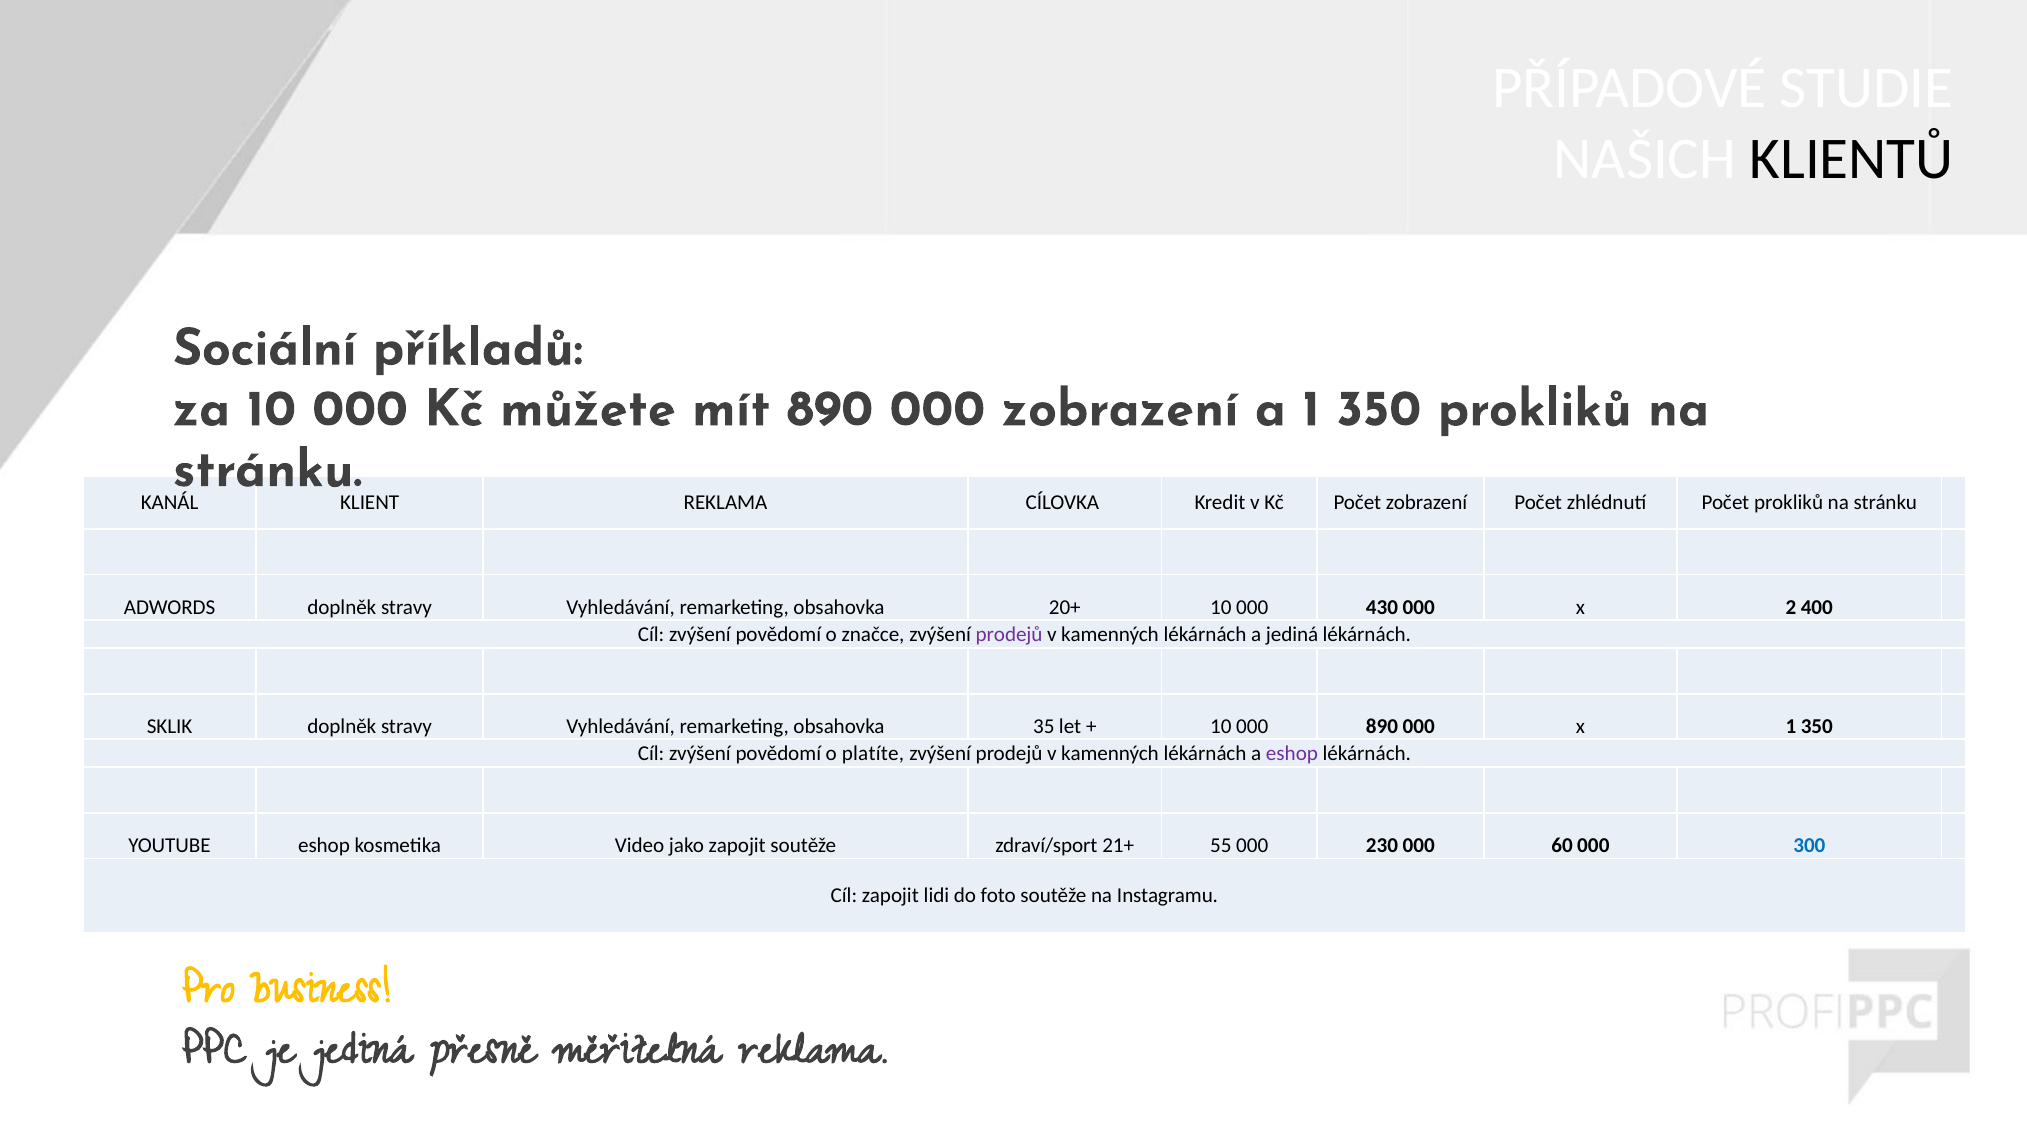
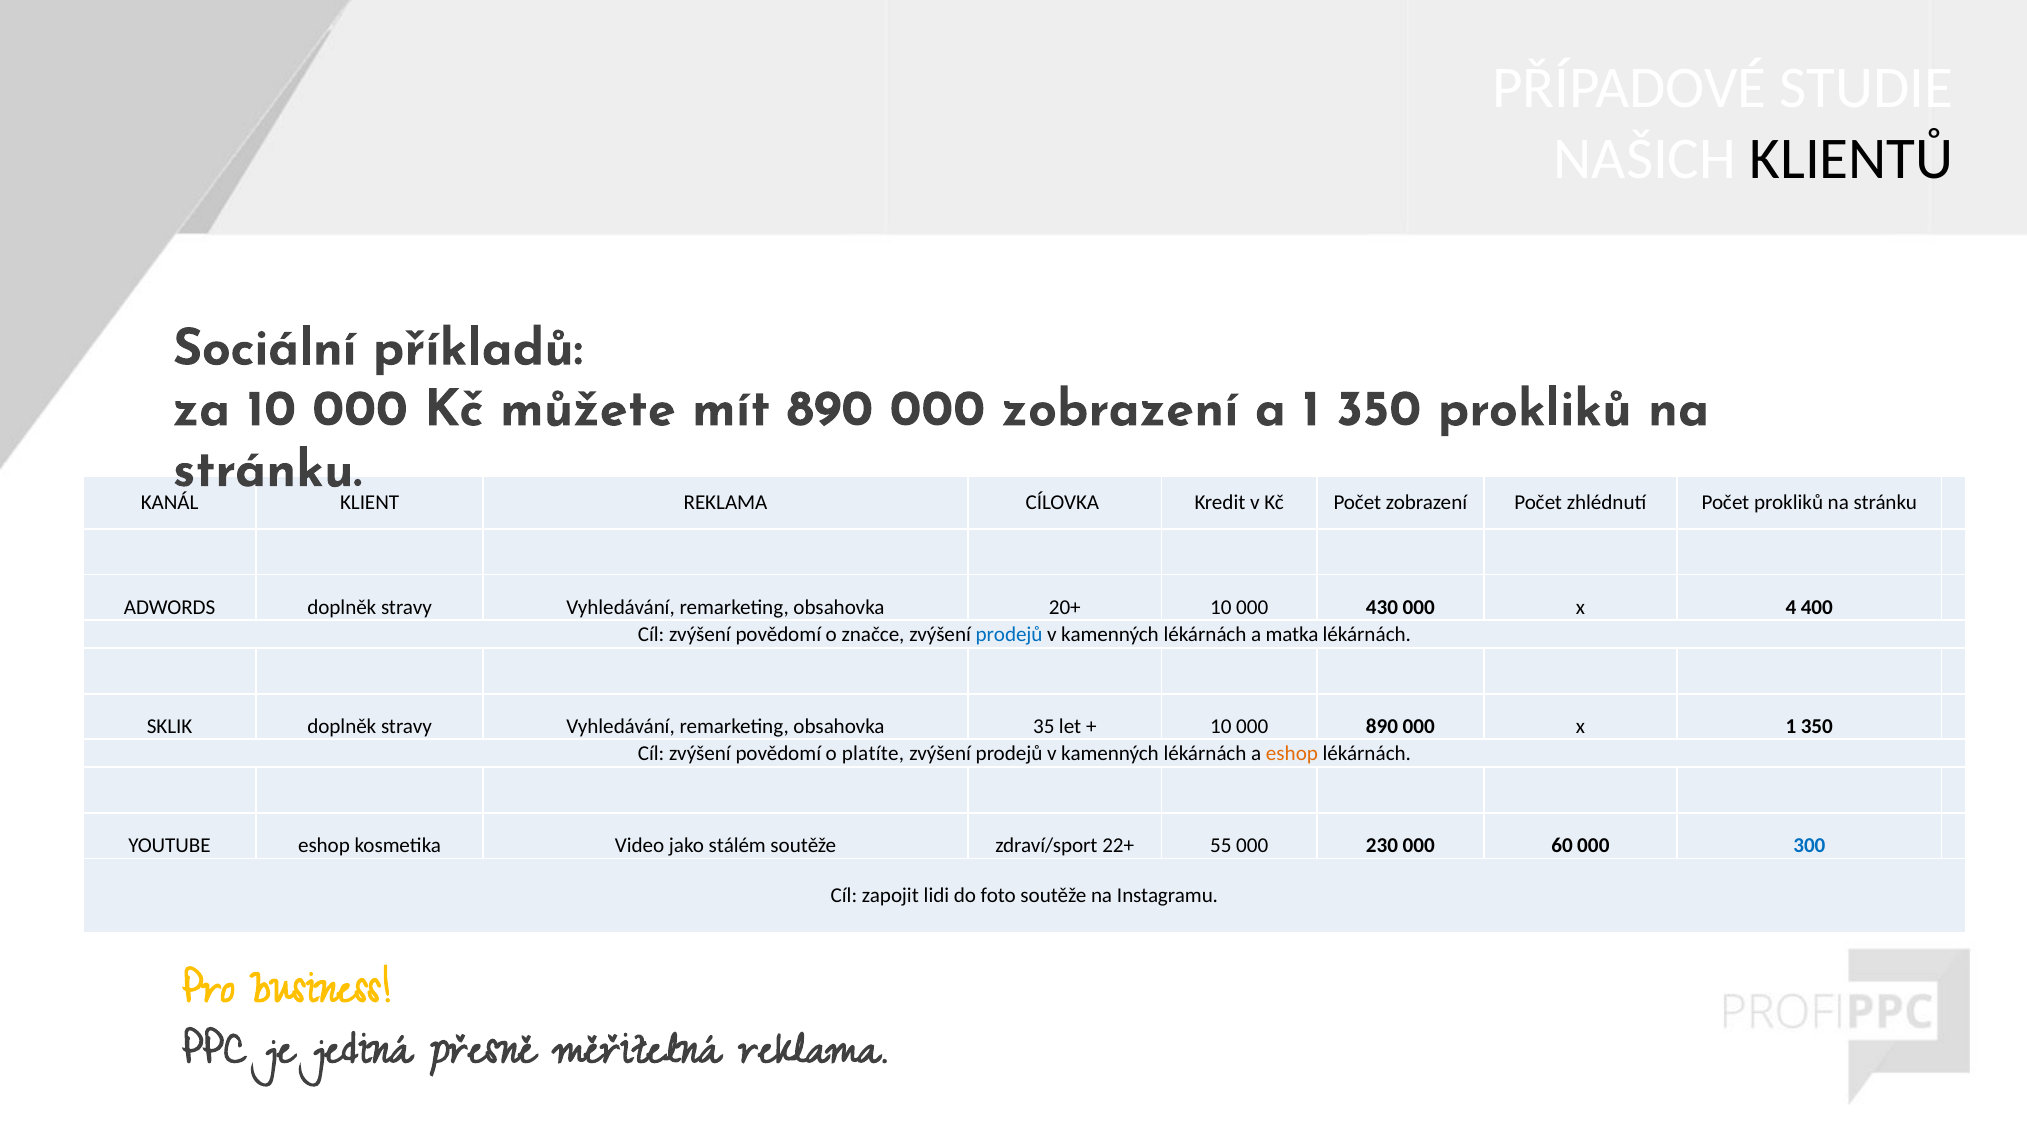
2: 2 -> 4
prodejů at (1009, 634) colour: purple -> blue
a jediná: jediná -> matka
eshop at (1292, 754) colour: purple -> orange
jako zapojit: zapojit -> stálém
21+: 21+ -> 22+
